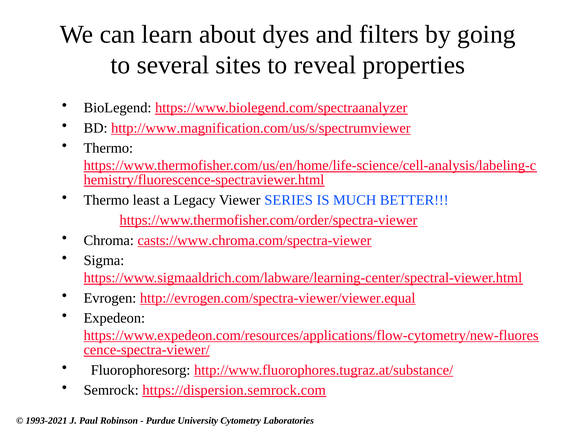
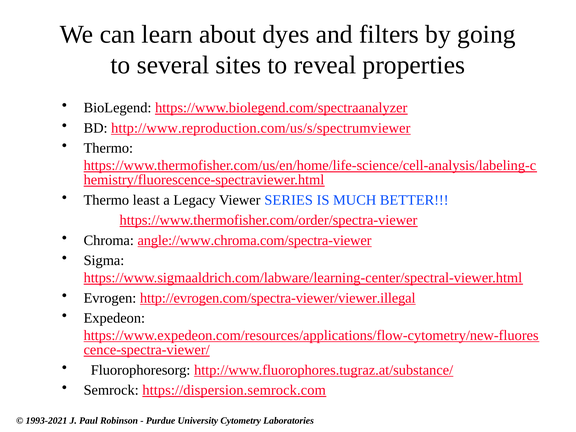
http://www.magnification.com/us/s/spectrumviewer: http://www.magnification.com/us/s/spectrumviewer -> http://www.reproduction.com/us/s/spectrumviewer
casts://www.chroma.com/spectra-viewer: casts://www.chroma.com/spectra-viewer -> angle://www.chroma.com/spectra-viewer
http://evrogen.com/spectra-viewer/viewer.equal: http://evrogen.com/spectra-viewer/viewer.equal -> http://evrogen.com/spectra-viewer/viewer.illegal
